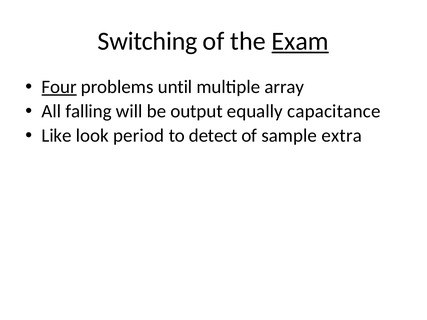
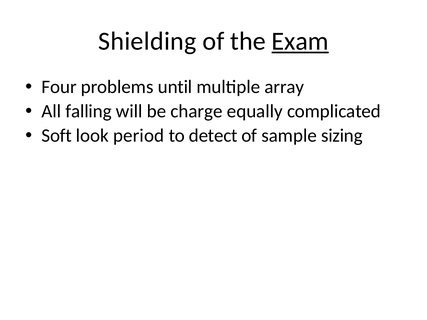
Switching: Switching -> Shielding
Four underline: present -> none
output: output -> charge
capacitance: capacitance -> complicated
Like: Like -> Soft
extra: extra -> sizing
